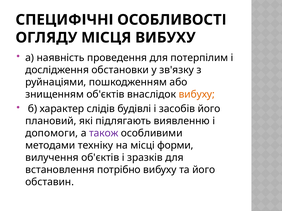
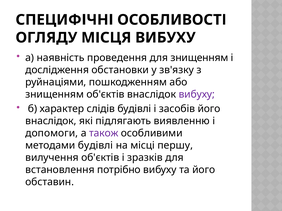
для потерпілим: потерпілим -> знищенням
вибуху at (197, 94) colour: orange -> purple
плановий at (51, 121): плановий -> внаслідок
методами техніку: техніку -> будівлі
форми: форми -> першу
